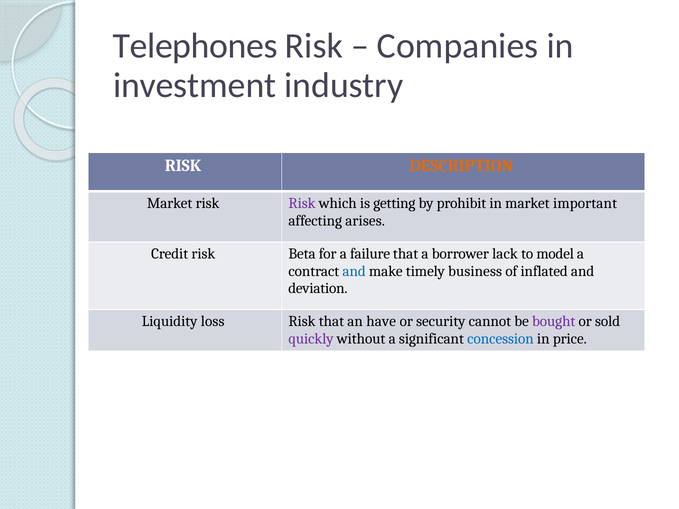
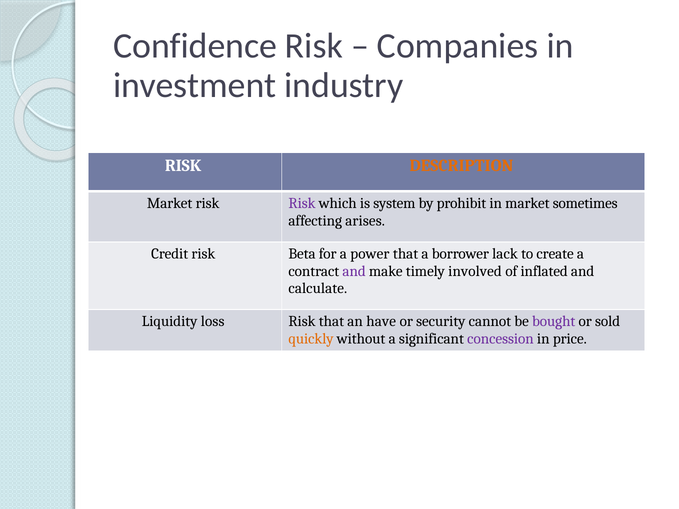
Telephones: Telephones -> Confidence
getting: getting -> system
important: important -> sometimes
failure: failure -> power
model: model -> create
and at (354, 271) colour: blue -> purple
business: business -> involved
deviation: deviation -> calculate
quickly colour: purple -> orange
concession colour: blue -> purple
